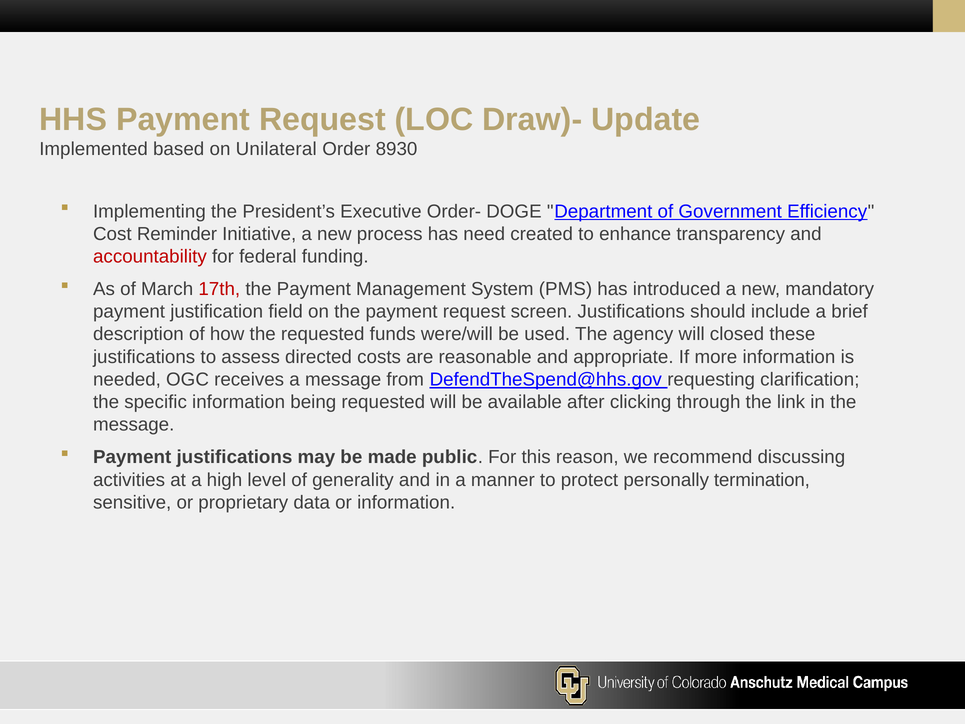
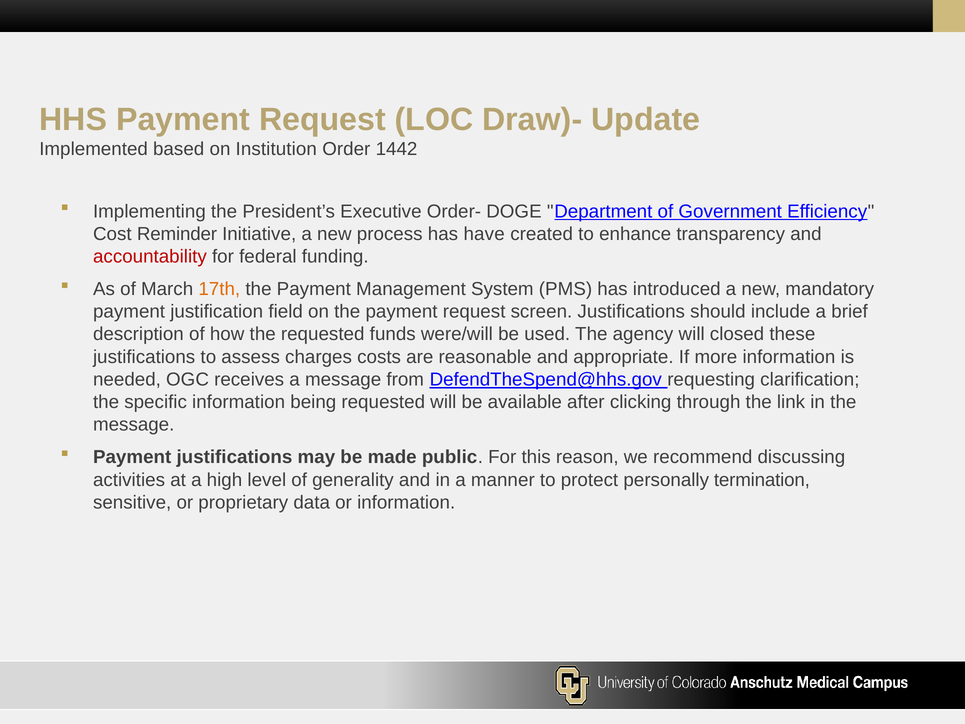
Unilateral: Unilateral -> Institution
8930: 8930 -> 1442
need: need -> have
17th colour: red -> orange
directed: directed -> charges
